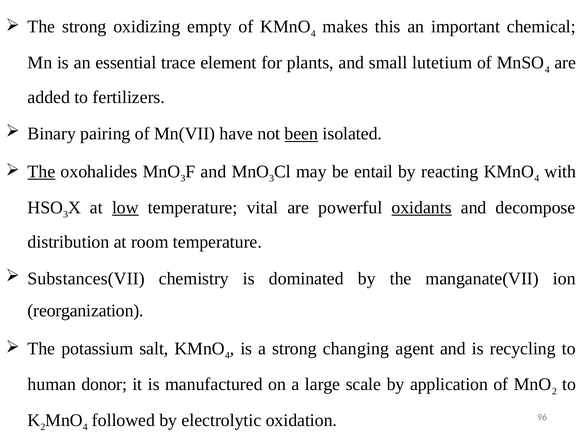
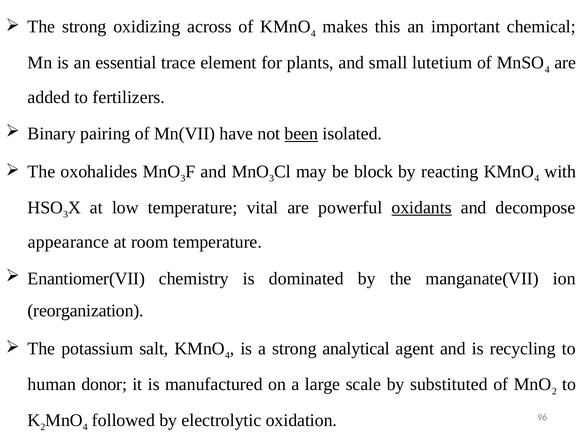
empty: empty -> across
The at (41, 171) underline: present -> none
entail: entail -> block
low underline: present -> none
distribution: distribution -> appearance
Substances(VII: Substances(VII -> Enantiomer(VII
changing: changing -> analytical
application: application -> substituted
